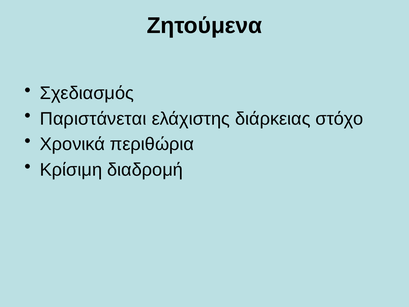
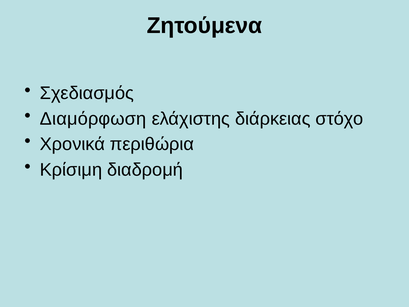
Παριστάνεται: Παριστάνεται -> Διαμόρφωση
